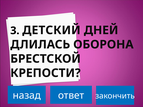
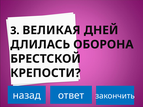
ДЕТСКИЙ: ДЕТСКИЙ -> ВЕЛИКАЯ
